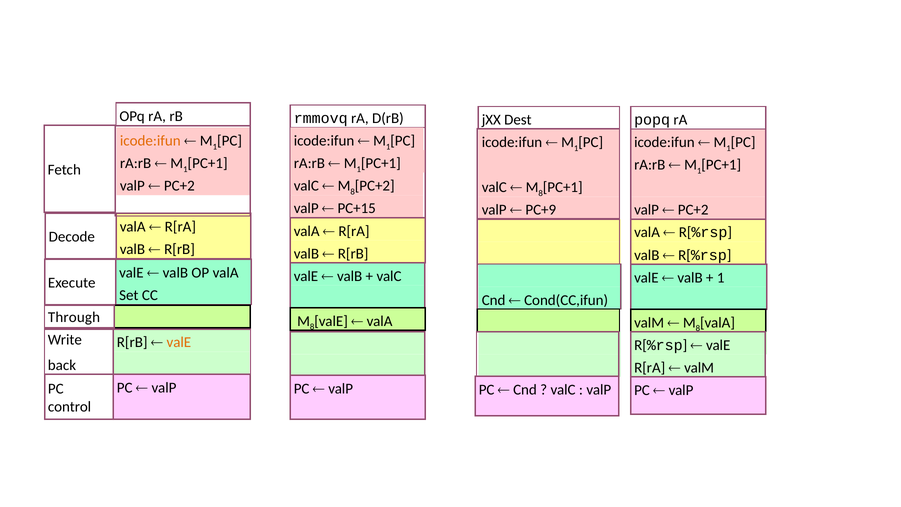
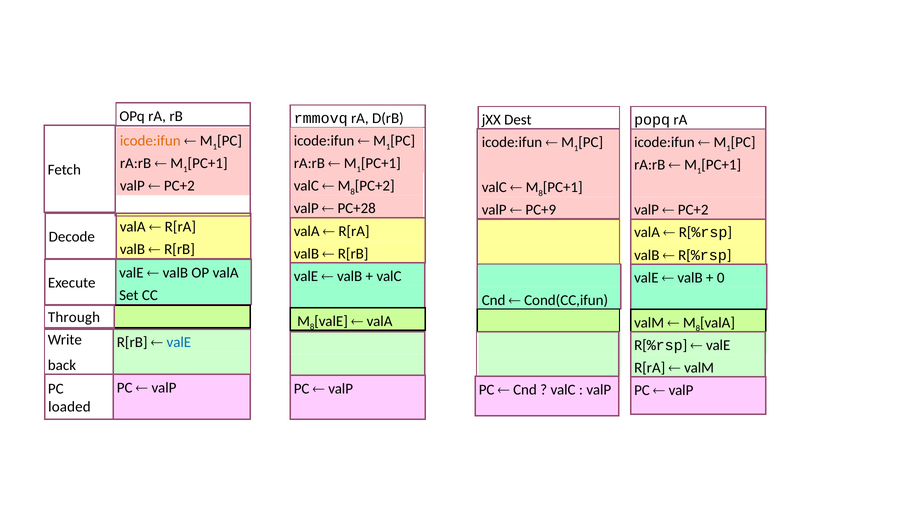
PC+15: PC+15 -> PC+28
1 at (721, 278): 1 -> 0
valE at (179, 342) colour: orange -> blue
control: control -> loaded
